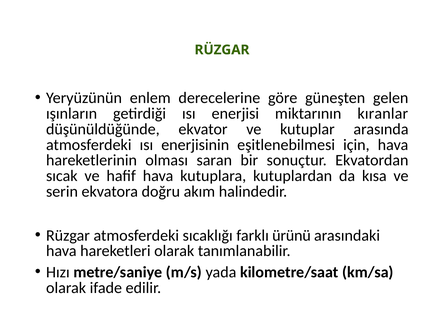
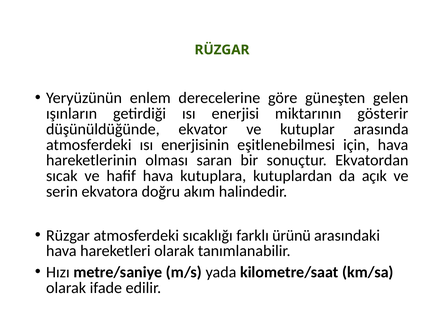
kıranlar: kıranlar -> gösterir
kısa: kısa -> açık
